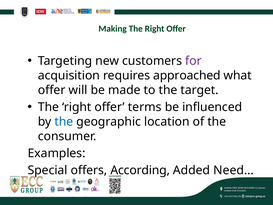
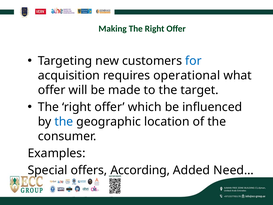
for colour: purple -> blue
approached: approached -> operational
terms: terms -> which
